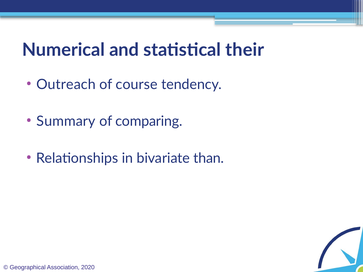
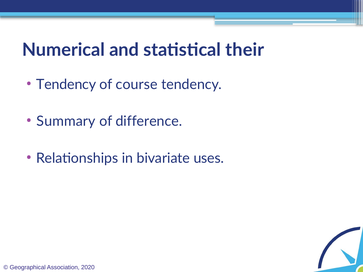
Outreach at (66, 84): Outreach -> Tendency
comparing: comparing -> difference
than: than -> uses
